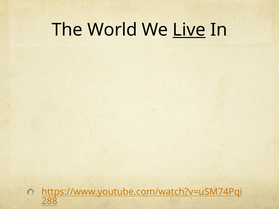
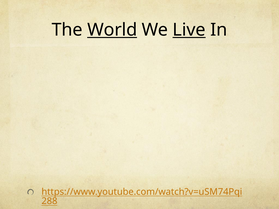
World underline: none -> present
